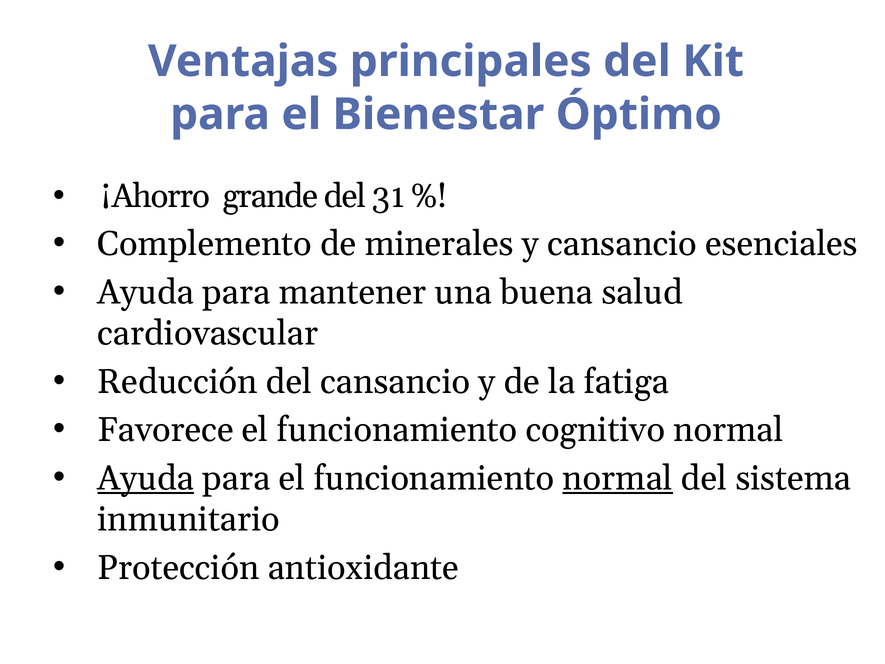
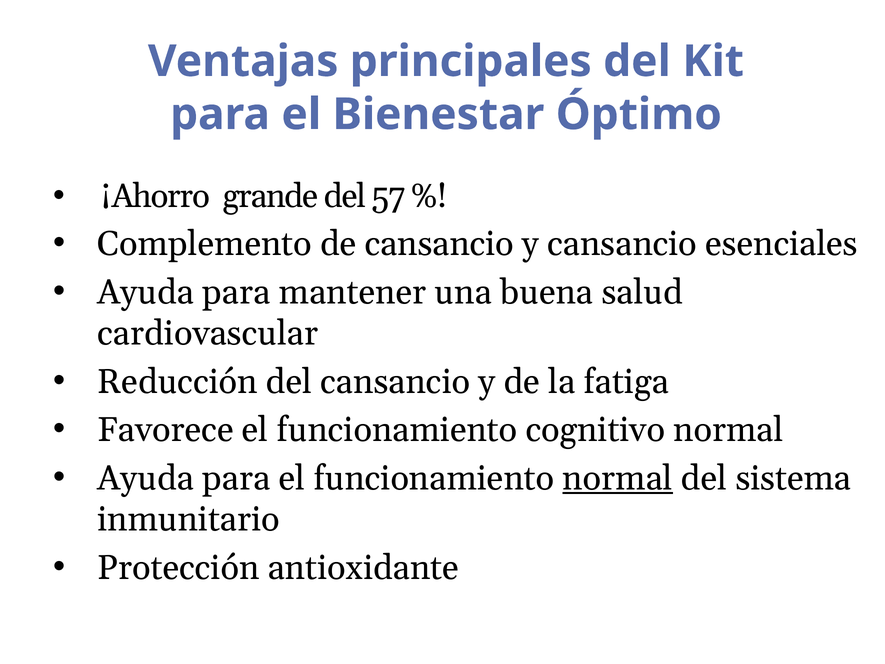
31: 31 -> 57
de minerales: minerales -> cansancio
Ayuda at (146, 478) underline: present -> none
